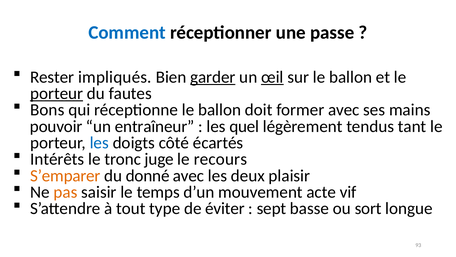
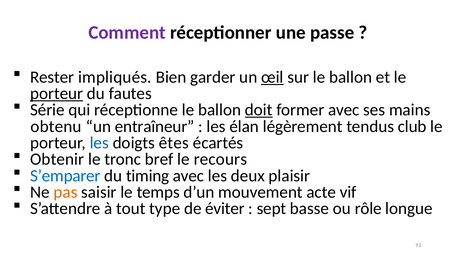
Comment colour: blue -> purple
garder underline: present -> none
Bons: Bons -> Série
doit underline: none -> present
pouvoir: pouvoir -> obtenu
quel: quel -> élan
tant: tant -> club
côté: côté -> êtes
Intérêts: Intérêts -> Obtenir
juge: juge -> bref
S’emparer colour: orange -> blue
donné: donné -> timing
sort: sort -> rôle
